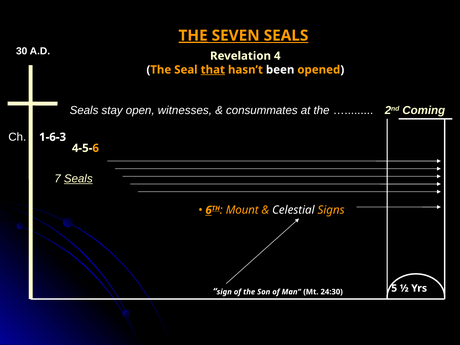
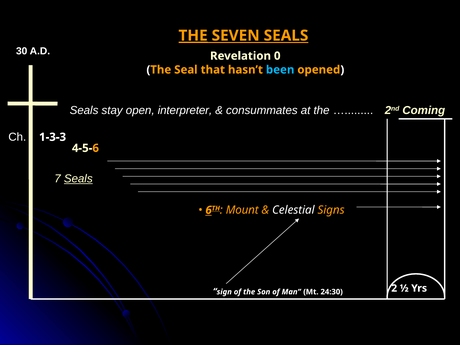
4: 4 -> 0
that underline: present -> none
been colour: white -> light blue
witnesses: witnesses -> interpreter
1-6-3: 1-6-3 -> 1-3-3
5: 5 -> 2
